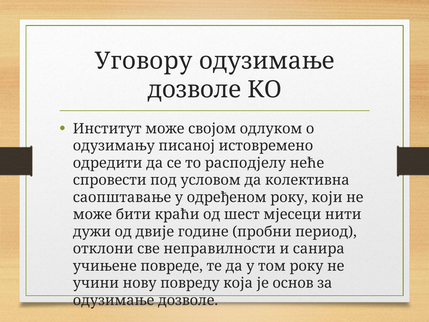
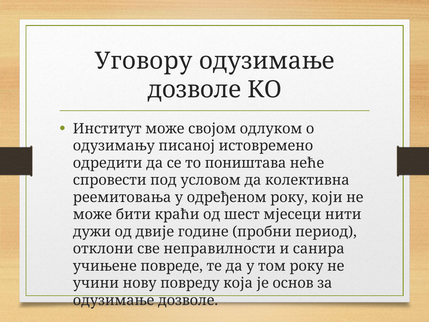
расподјелу: расподјелу -> поништава
саопштавање: саопштавање -> реемитовања
